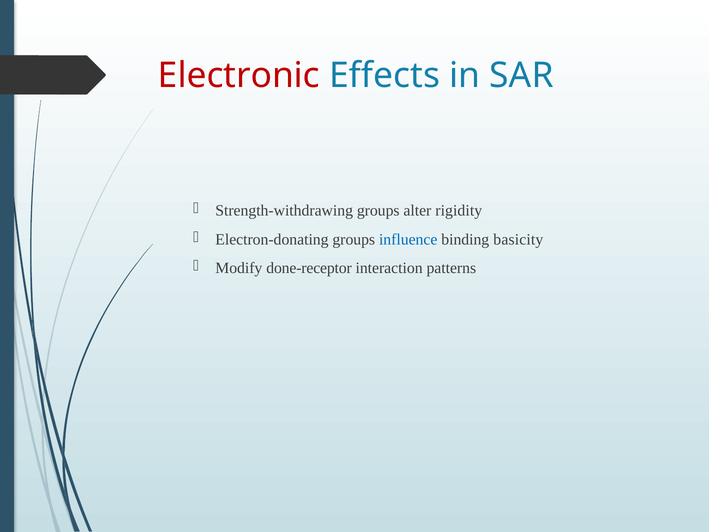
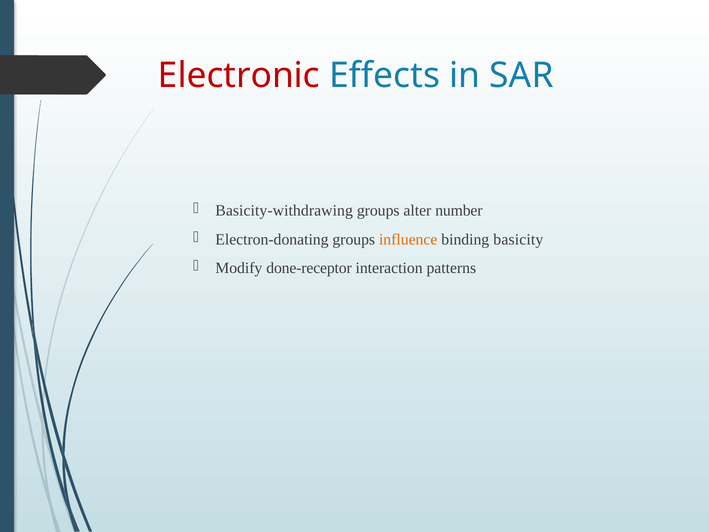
Strength-withdrawing: Strength-withdrawing -> Basicity-withdrawing
rigidity: rigidity -> number
influence colour: blue -> orange
